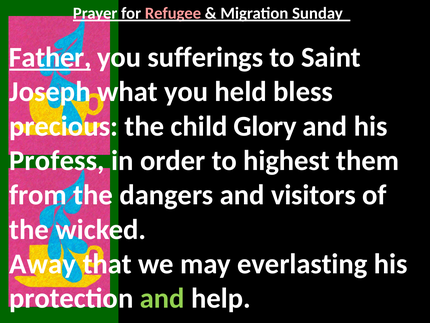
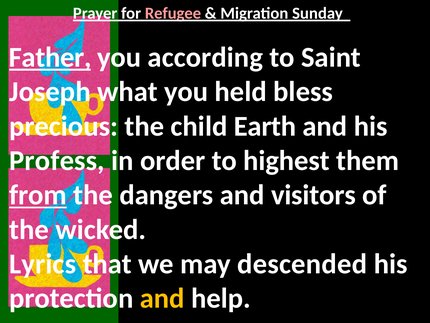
sufferings: sufferings -> according
Glory: Glory -> Earth
from underline: none -> present
Away: Away -> Lyrics
everlasting: everlasting -> descended
and at (162, 298) colour: light green -> yellow
